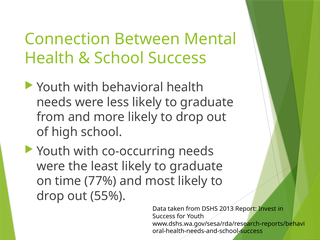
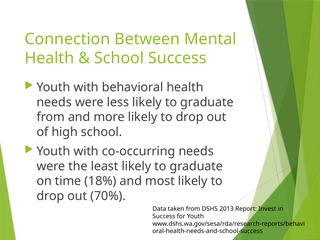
77%: 77% -> 18%
55%: 55% -> 70%
